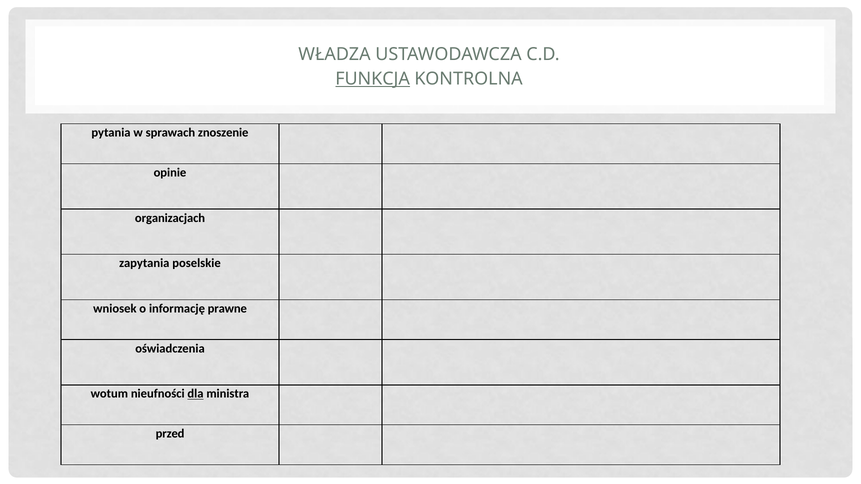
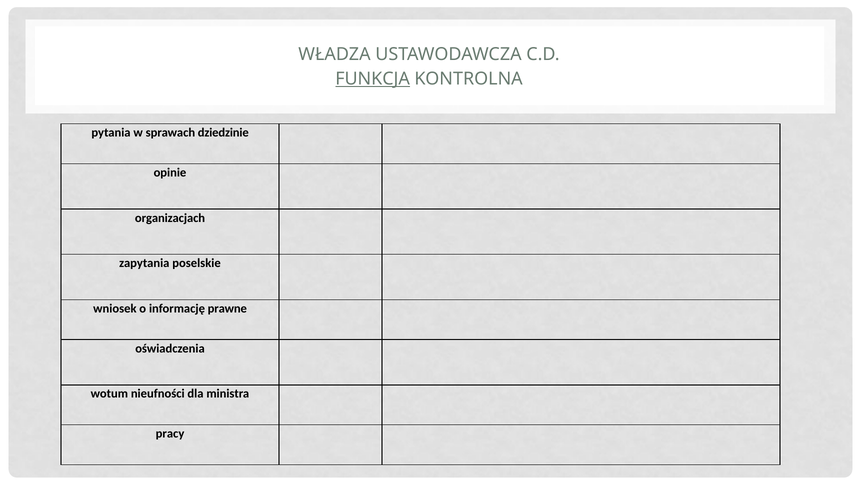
znoszenie: znoszenie -> dziedzinie
dla underline: present -> none
przed: przed -> pracy
